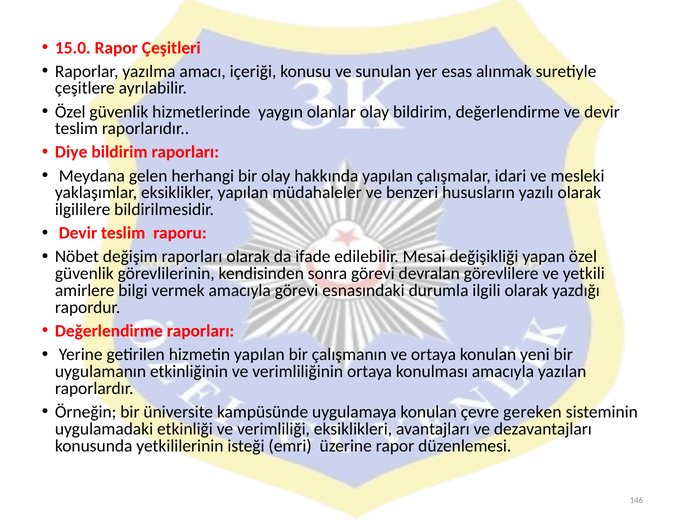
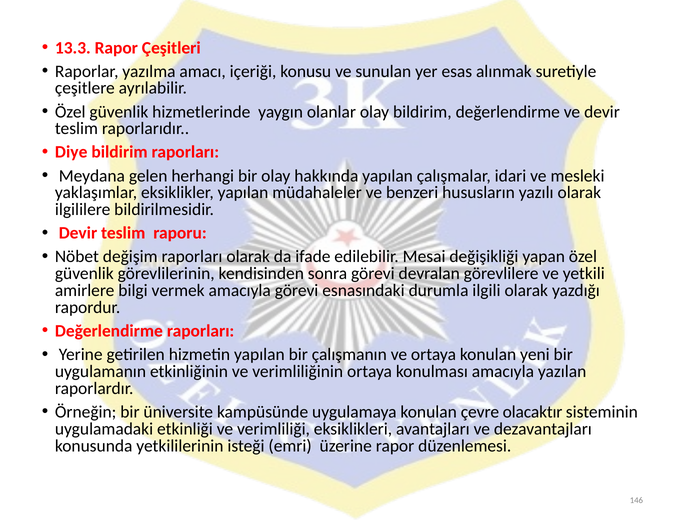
15.0: 15.0 -> 13.3
gereken: gereken -> olacaktır
